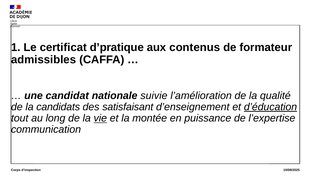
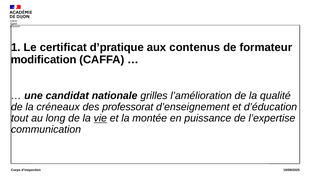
admissibles: admissibles -> modification
suivie: suivie -> grilles
candidats: candidats -> créneaux
satisfaisant: satisfaisant -> professorat
d’éducation underline: present -> none
